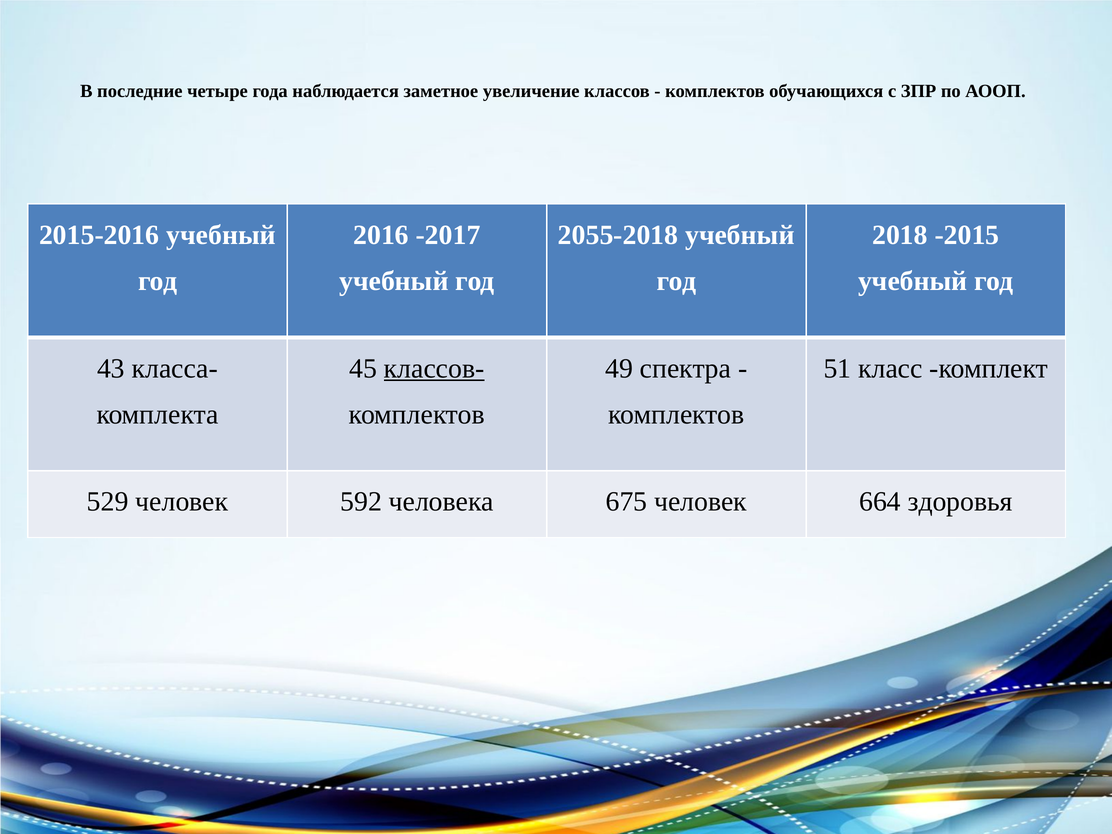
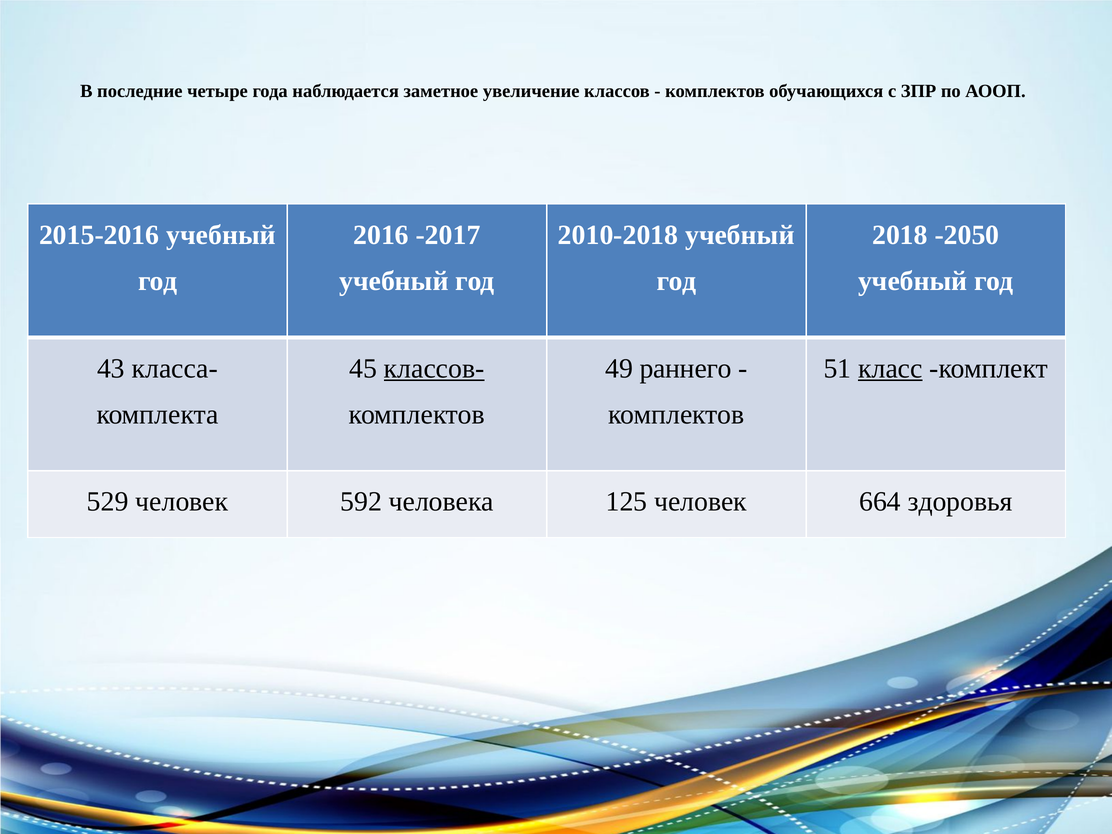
2055-2018: 2055-2018 -> 2010-2018
-2015: -2015 -> -2050
спектра: спектра -> раннего
класс underline: none -> present
675: 675 -> 125
